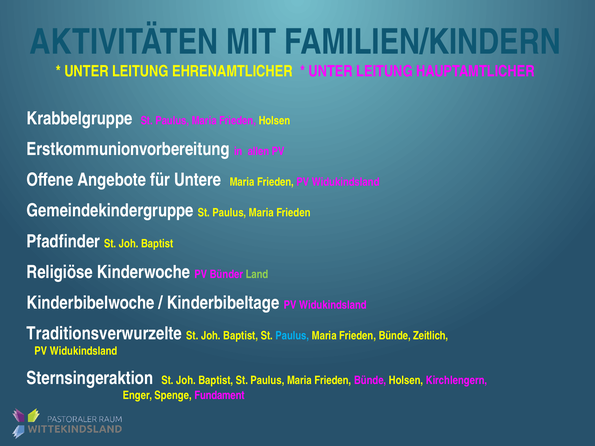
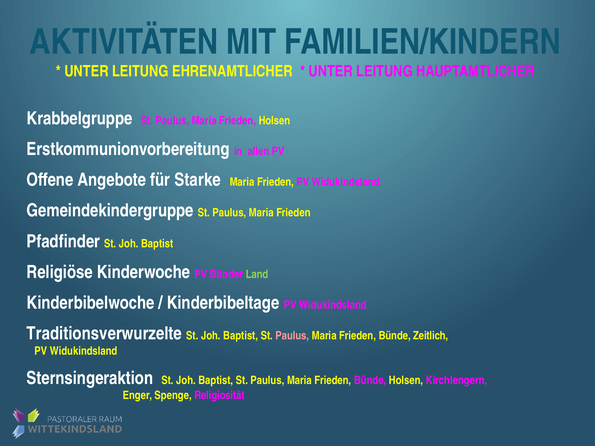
Untere: Untere -> Starke
Paulus at (292, 336) colour: light blue -> pink
Fundament: Fundament -> Religiosität
